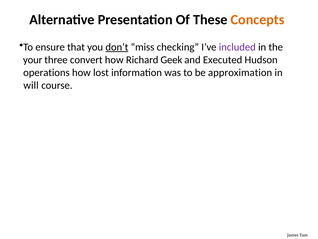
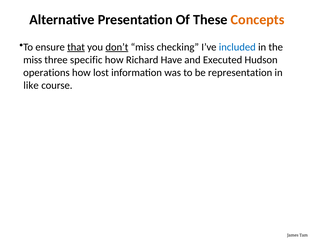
that underline: none -> present
included colour: purple -> blue
your at (33, 60): your -> miss
convert: convert -> specific
Geek: Geek -> Have
approximation: approximation -> representation
will: will -> like
